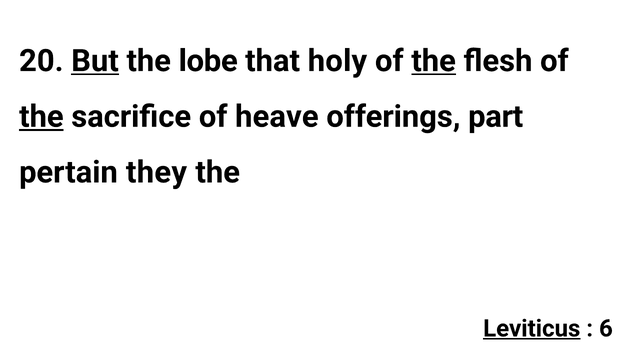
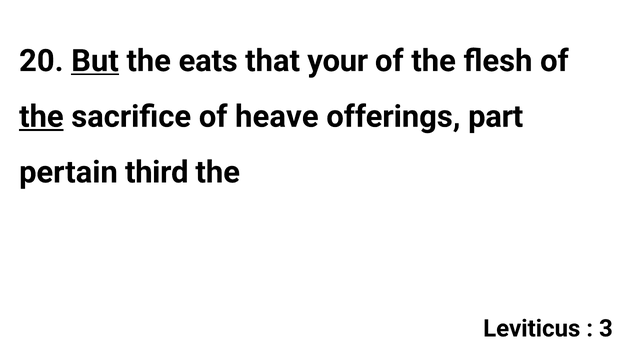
lobe: lobe -> eats
holy: holy -> your
the at (434, 61) underline: present -> none
they: they -> third
Leviticus underline: present -> none
6: 6 -> 3
